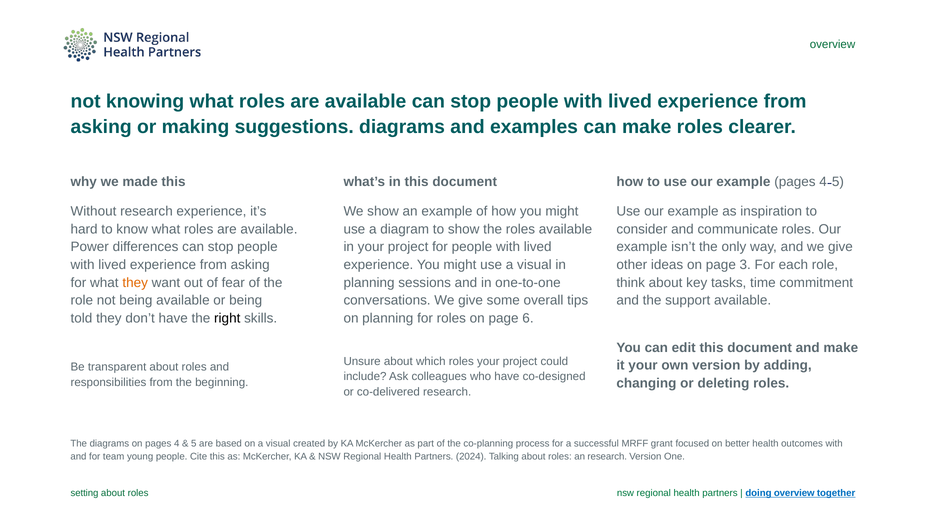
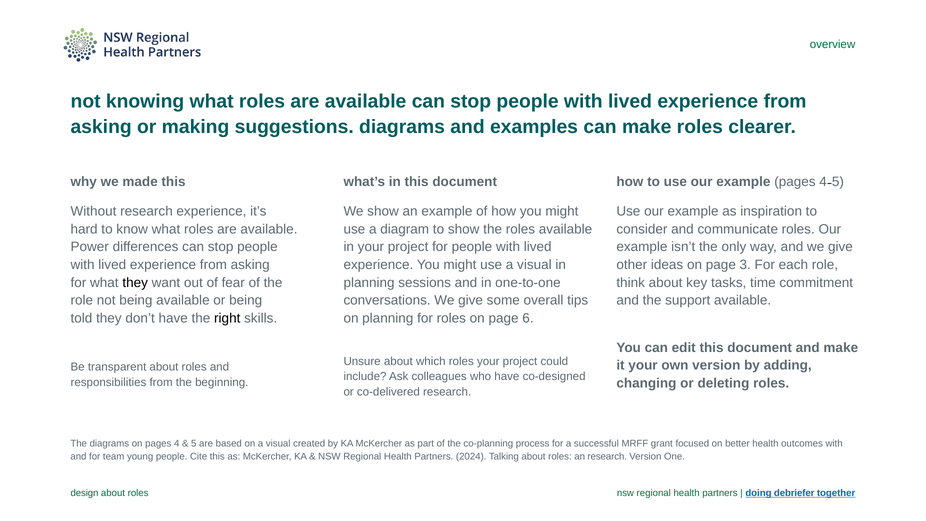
they at (135, 283) colour: orange -> black
setting: setting -> design
doing overview: overview -> debriefer
